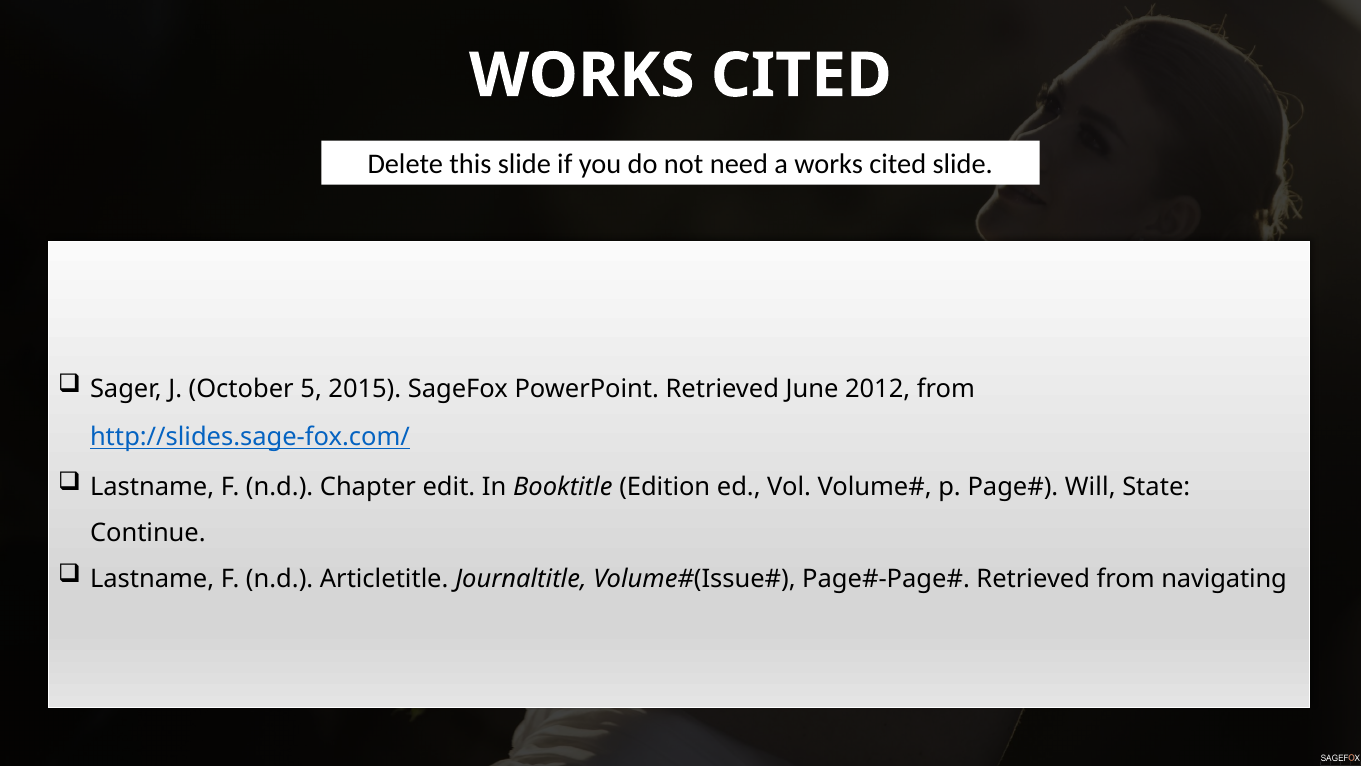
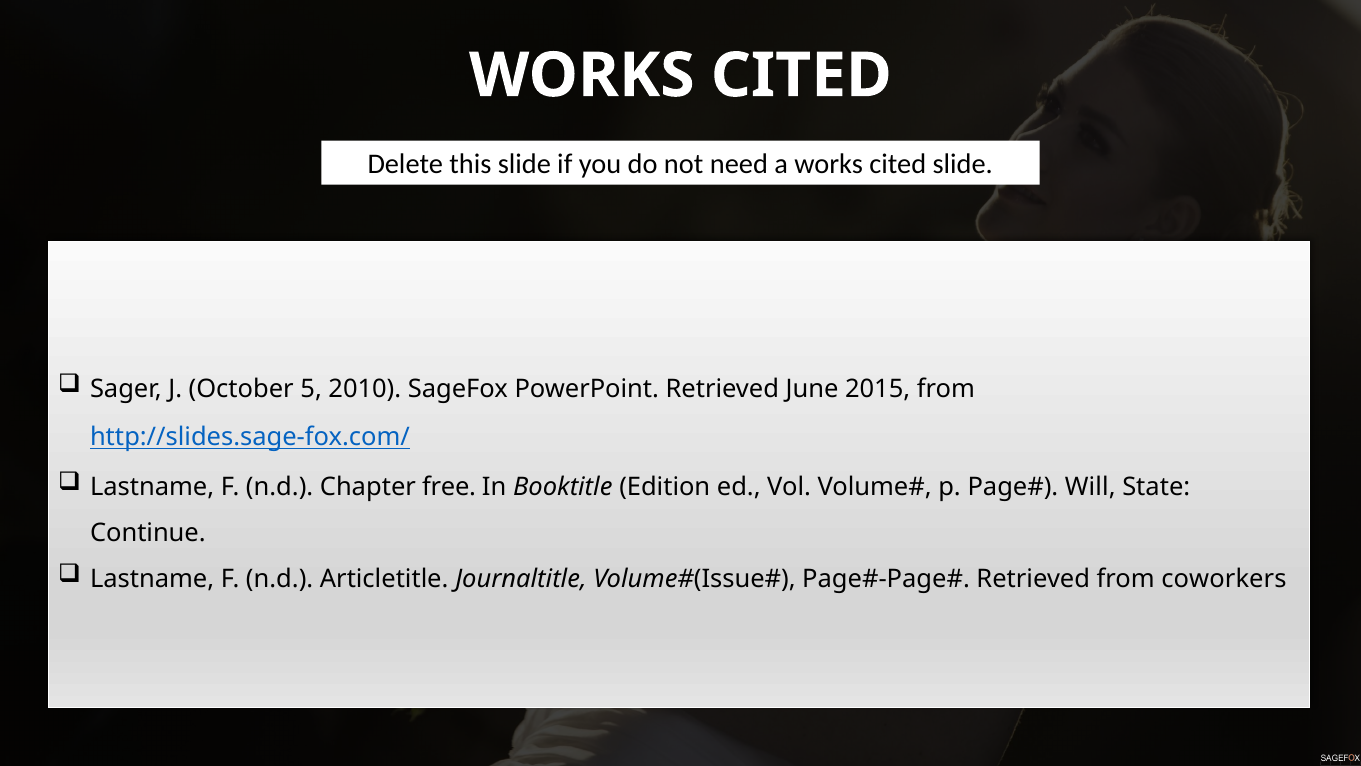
2015: 2015 -> 2010
2012: 2012 -> 2015
edit: edit -> free
navigating: navigating -> coworkers
